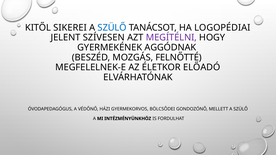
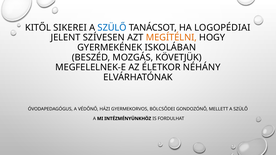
MEGÍTÉLNI colour: purple -> orange
AGGÓDNAK: AGGÓDNAK -> ISKOLÁBAN
FELNŐTTÉ: FELNŐTTÉ -> KÖVETJÜK
ELŐADÓ: ELŐADÓ -> NÉHÁNY
